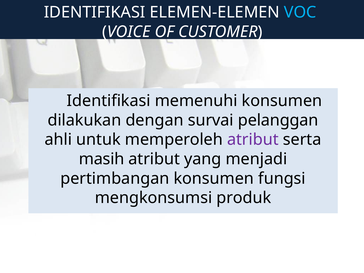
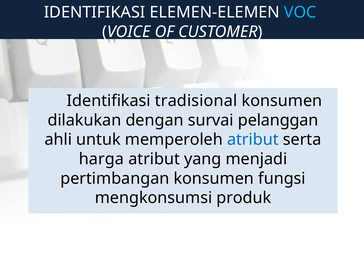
memenuhi: memenuhi -> tradisional
atribut at (253, 140) colour: purple -> blue
masih: masih -> harga
